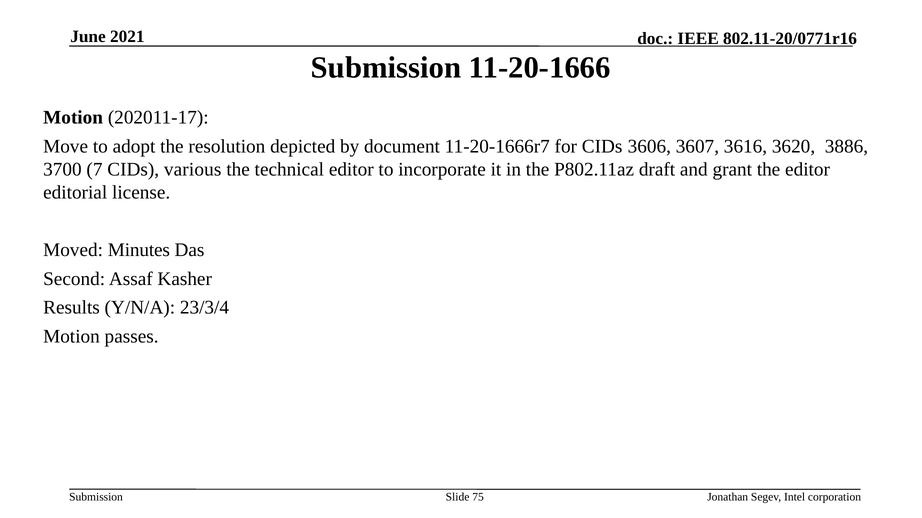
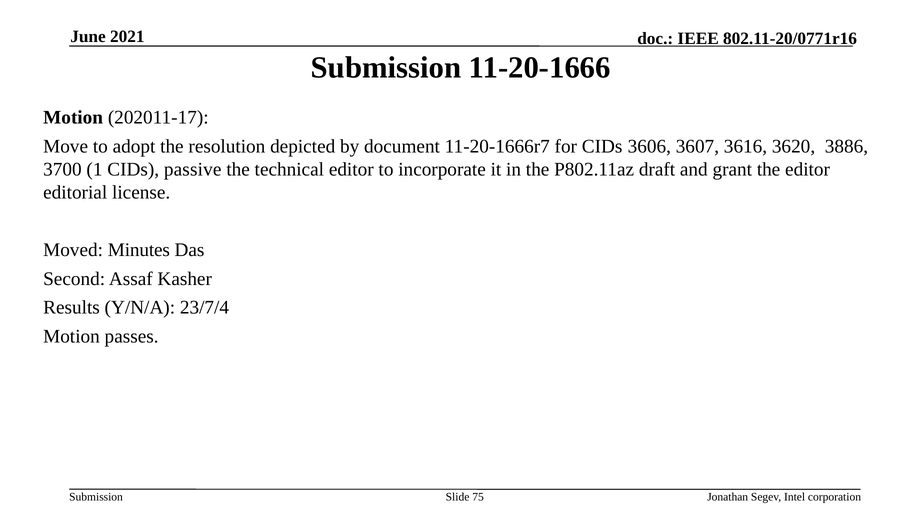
7: 7 -> 1
various: various -> passive
23/3/4: 23/3/4 -> 23/7/4
